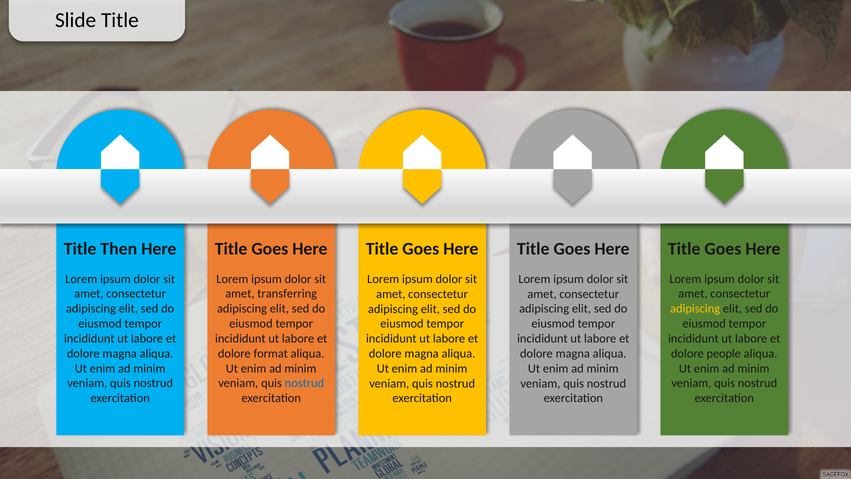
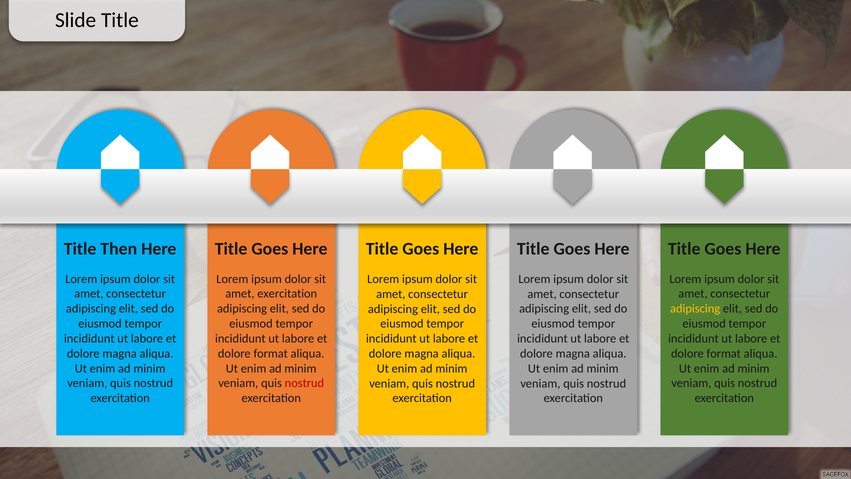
amet transferring: transferring -> exercitation
people at (724, 353): people -> format
nostrud at (304, 383) colour: blue -> red
